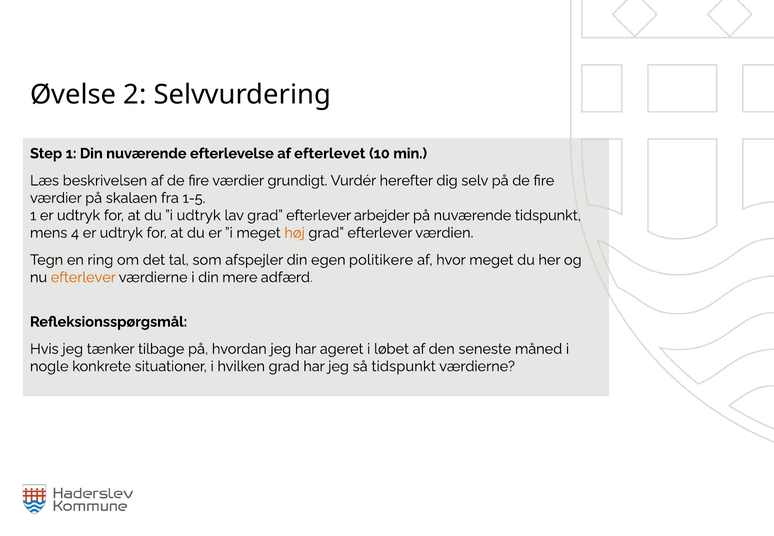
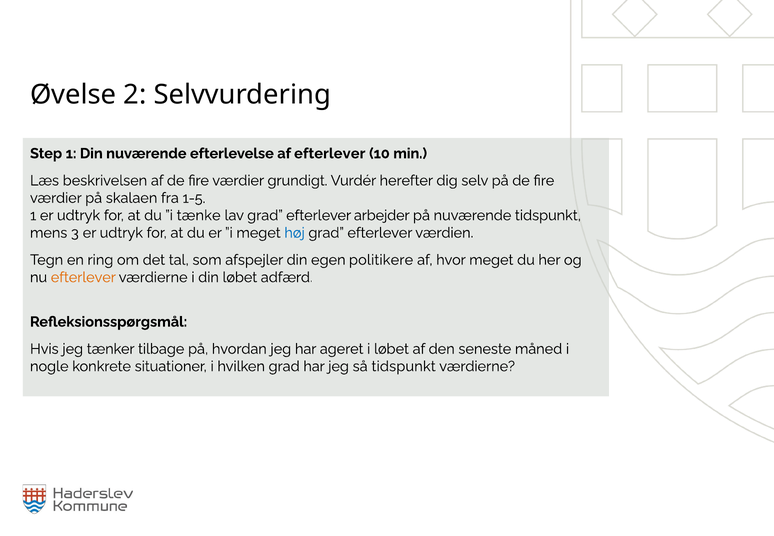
af efterlevet: efterlevet -> efterlever
”i udtryk: udtryk -> tænke
4: 4 -> 3
høj colour: orange -> blue
din mere: mere -> løbet
